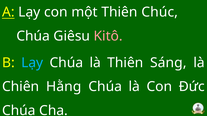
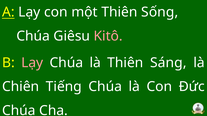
Chúc: Chúc -> Sống
Lạy at (32, 63) colour: light blue -> pink
Hằng: Hằng -> Tiếng
